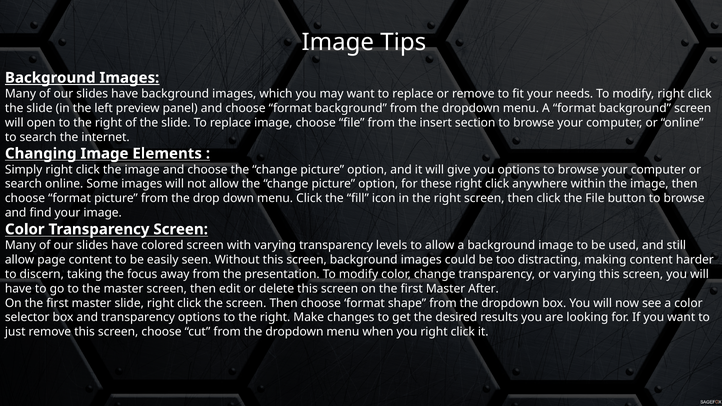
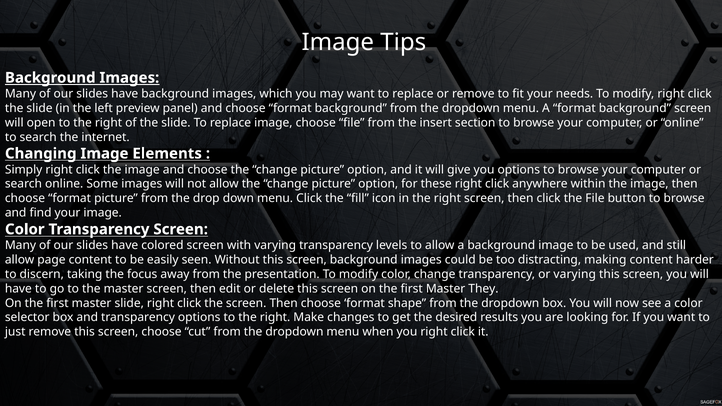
After: After -> They
